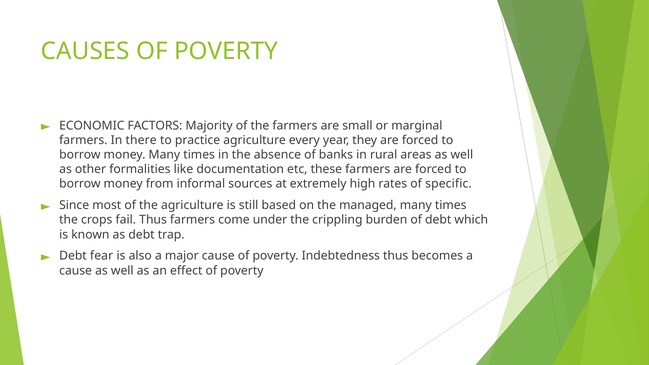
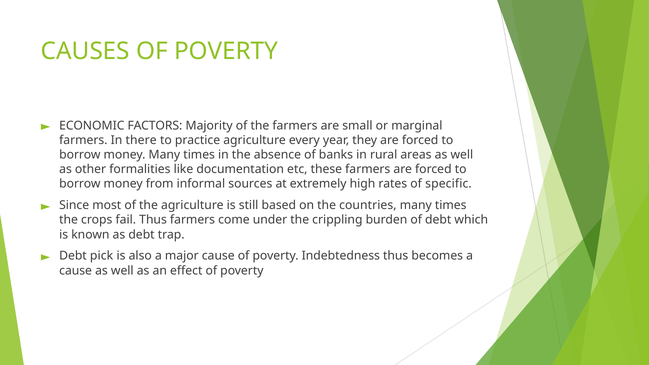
managed: managed -> countries
fear: fear -> pick
